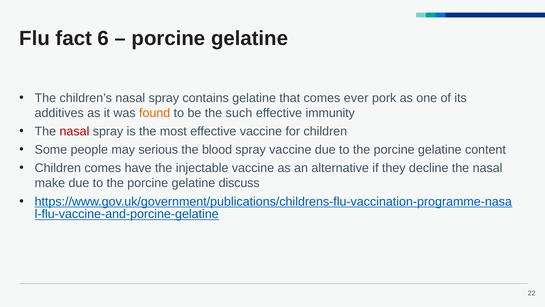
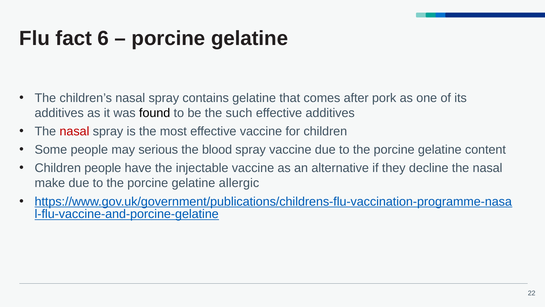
ever: ever -> after
found colour: orange -> black
effective immunity: immunity -> additives
Children comes: comes -> people
discuss: discuss -> allergic
